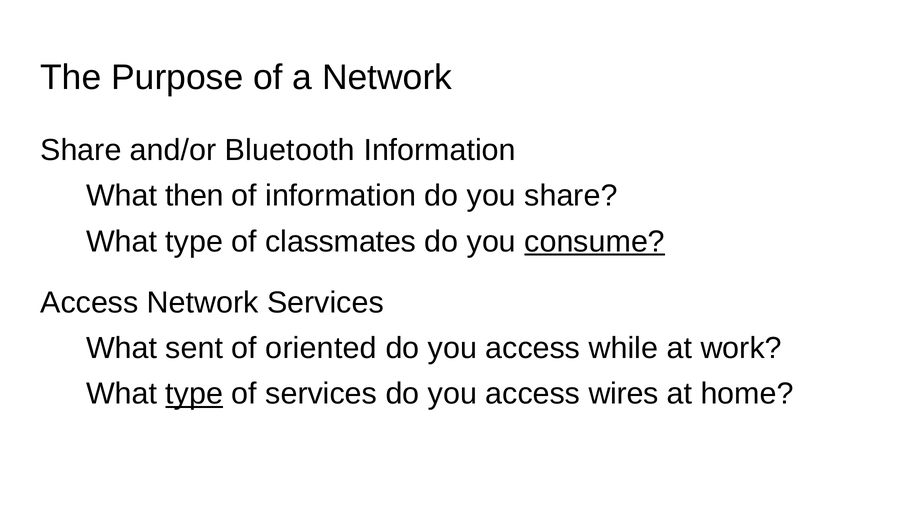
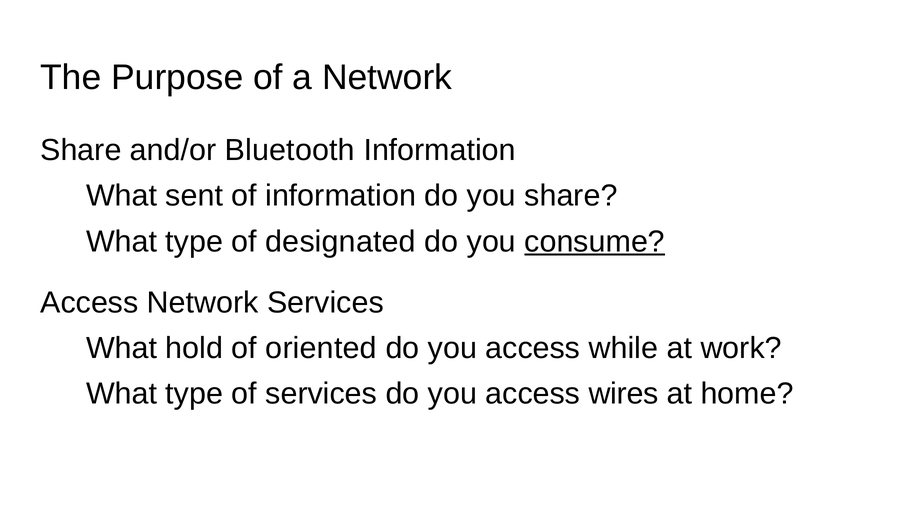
then: then -> sent
classmates: classmates -> designated
sent: sent -> hold
type at (194, 394) underline: present -> none
